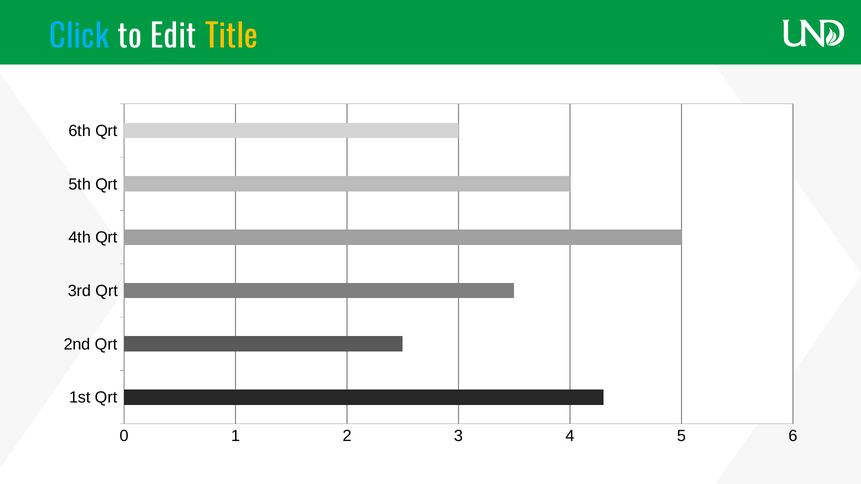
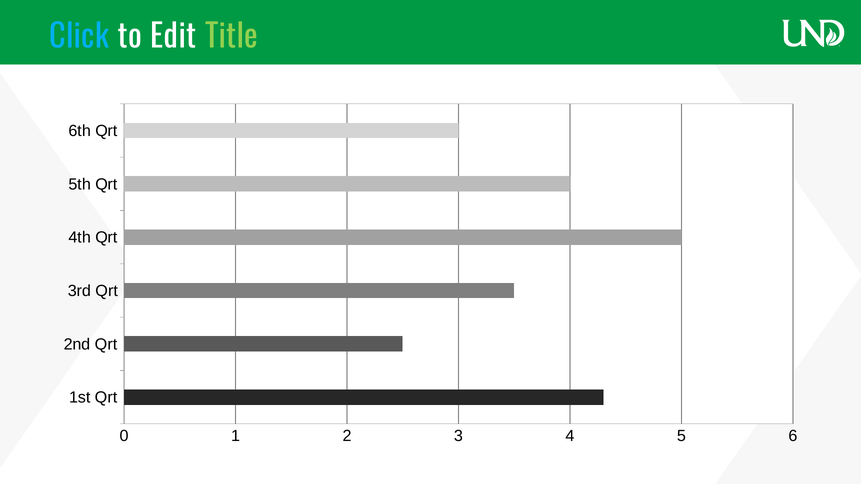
Title colour: yellow -> light green
